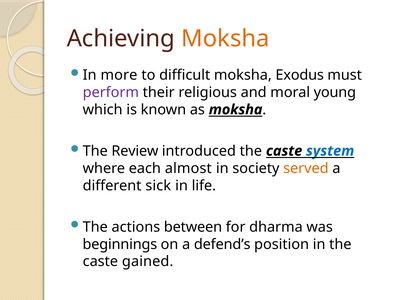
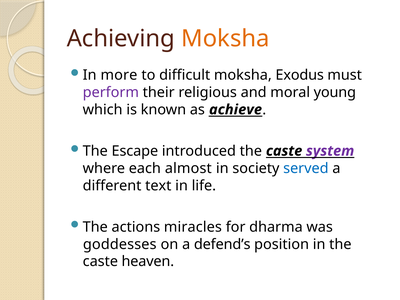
as moksha: moksha -> achieve
Review: Review -> Escape
system colour: blue -> purple
served colour: orange -> blue
sick: sick -> text
between: between -> miracles
beginnings: beginnings -> goddesses
gained: gained -> heaven
